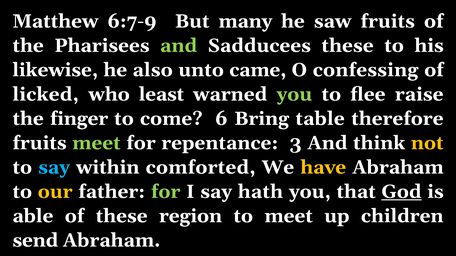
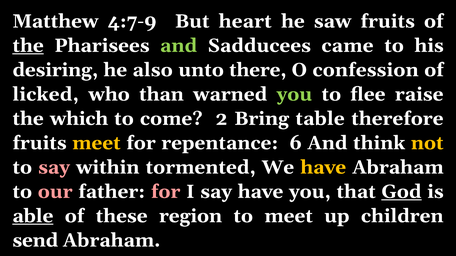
6:7-9: 6:7-9 -> 4:7-9
many: many -> heart
the at (28, 46) underline: none -> present
Sadducees these: these -> came
likewise: likewise -> desiring
came: came -> there
confessing: confessing -> confession
least: least -> than
finger: finger -> which
6: 6 -> 2
meet at (96, 143) colour: light green -> yellow
3: 3 -> 6
say at (54, 168) colour: light blue -> pink
comforted: comforted -> tormented
our colour: yellow -> pink
for at (166, 192) colour: light green -> pink
say hath: hath -> have
able underline: none -> present
